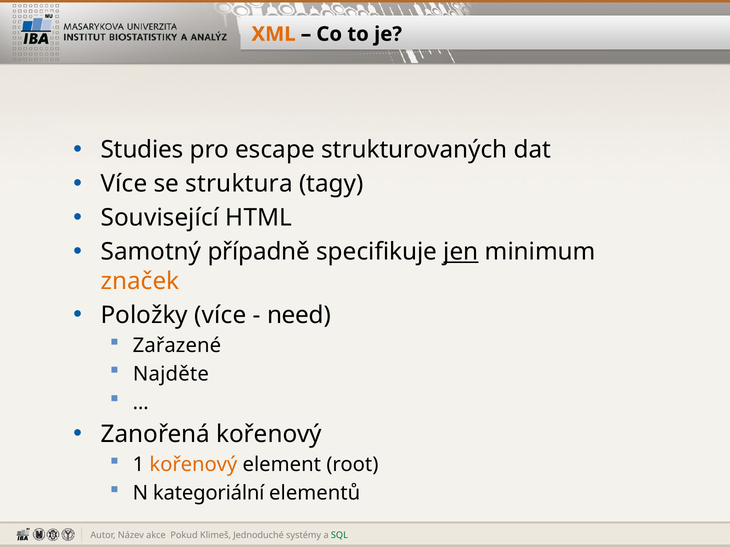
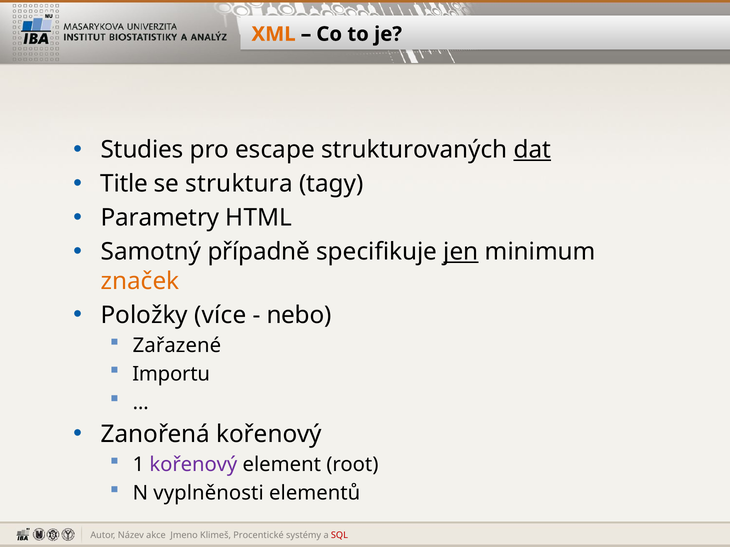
dat underline: none -> present
Více at (124, 184): Více -> Title
Související: Související -> Parametry
need: need -> nebo
Najděte: Najděte -> Importu
kořenový at (193, 465) colour: orange -> purple
kategoriální: kategoriální -> vyplněnosti
Pokud: Pokud -> Jmeno
Jednoduché: Jednoduché -> Procentické
SQL colour: green -> red
